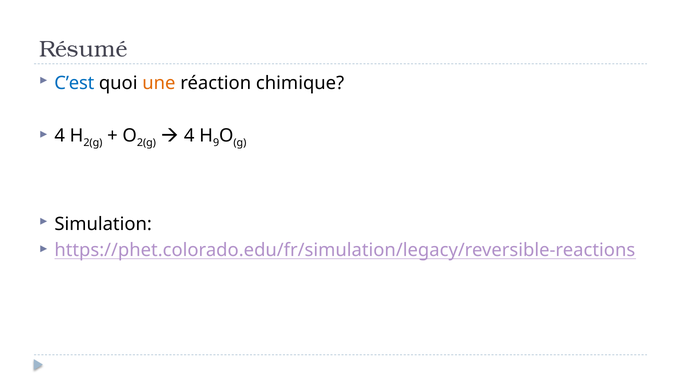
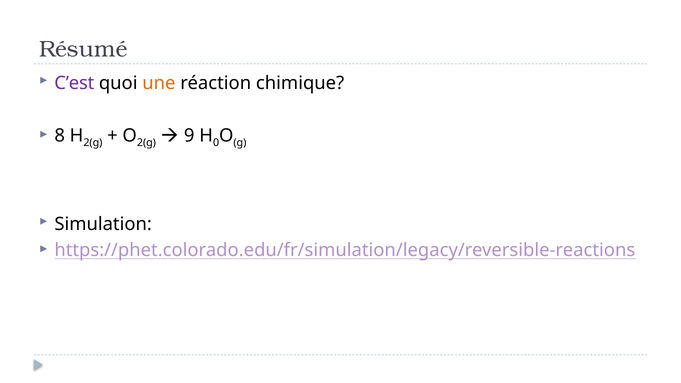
C’est colour: blue -> purple
4 at (60, 136): 4 -> 8
4 at (189, 136): 4 -> 9
9: 9 -> 0
